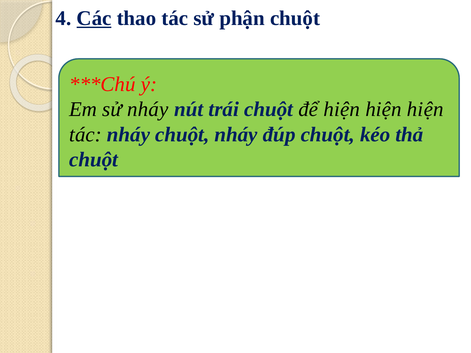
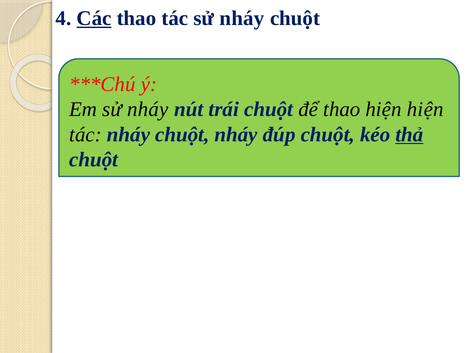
tác sử phận: phận -> nháy
để hiện: hiện -> thao
thả underline: none -> present
